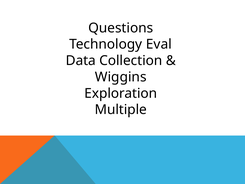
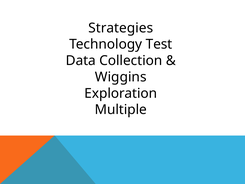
Questions: Questions -> Strategies
Eval: Eval -> Test
